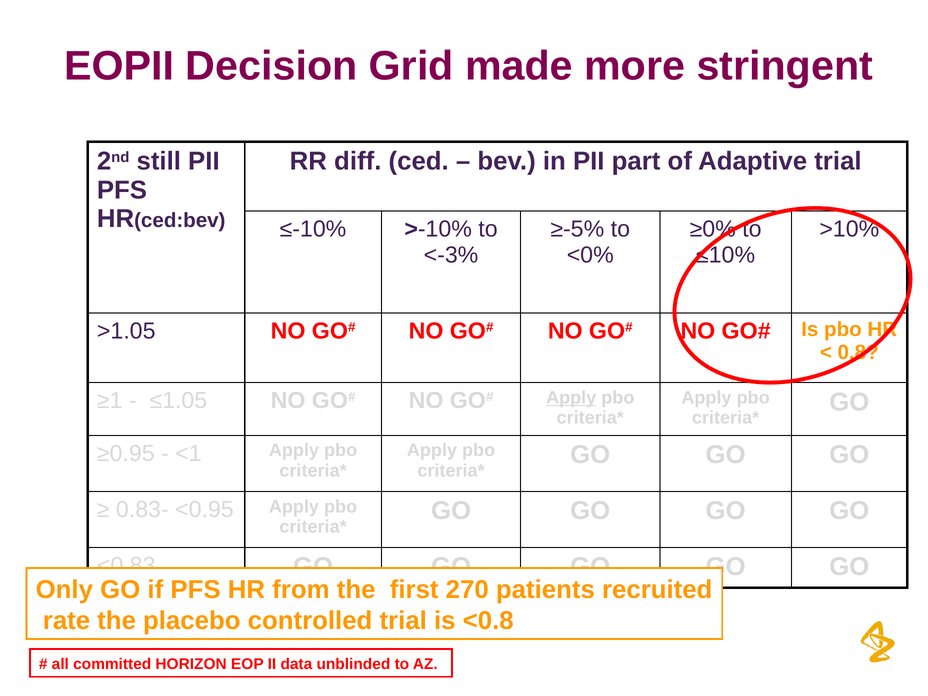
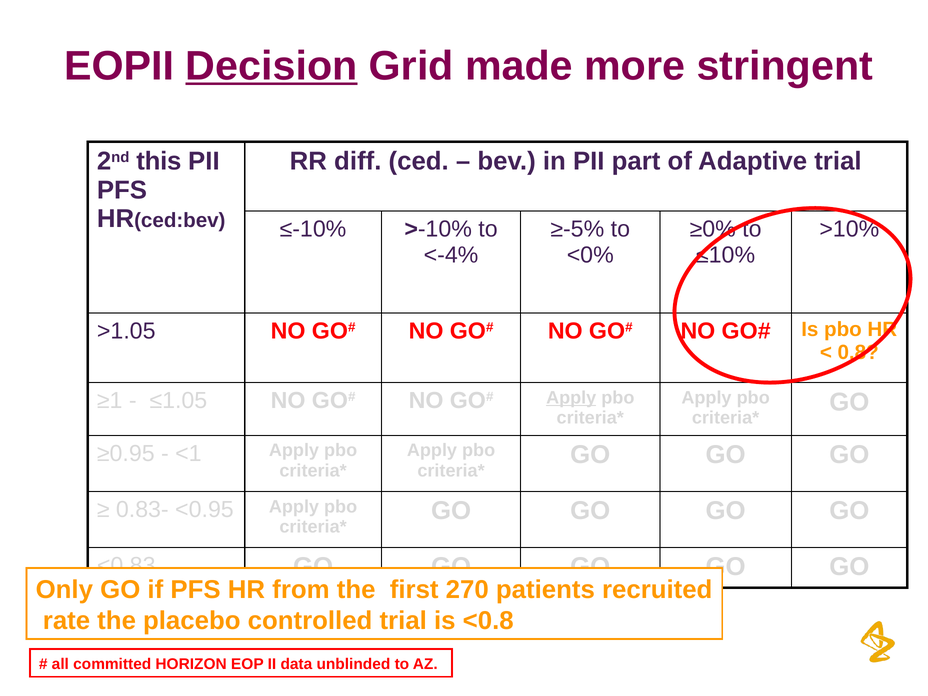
Decision underline: none -> present
still: still -> this
<-3%: <-3% -> <-4%
